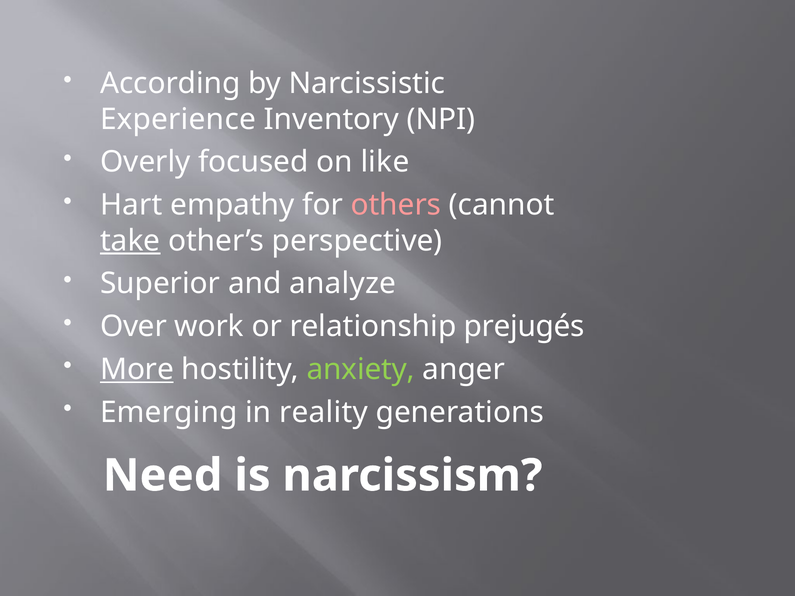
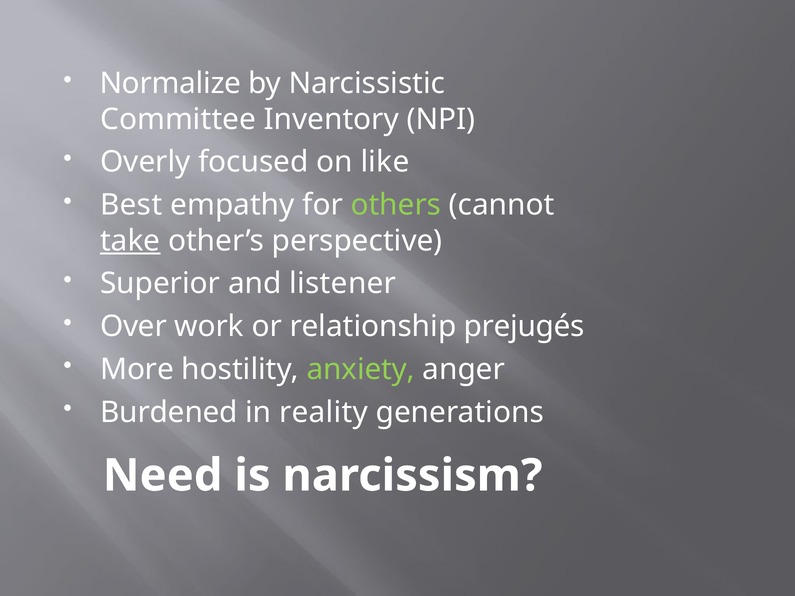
According: According -> Normalize
Experience: Experience -> Committee
Hart: Hart -> Best
others colour: pink -> light green
analyze: analyze -> listener
More underline: present -> none
Emerging: Emerging -> Burdened
